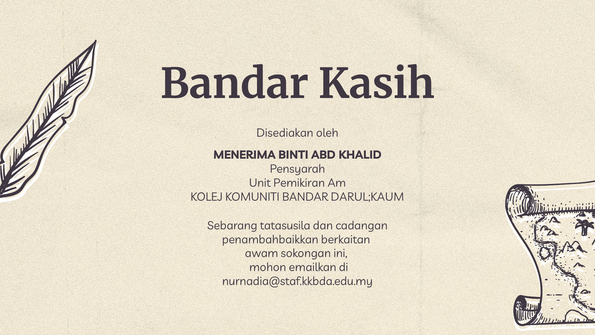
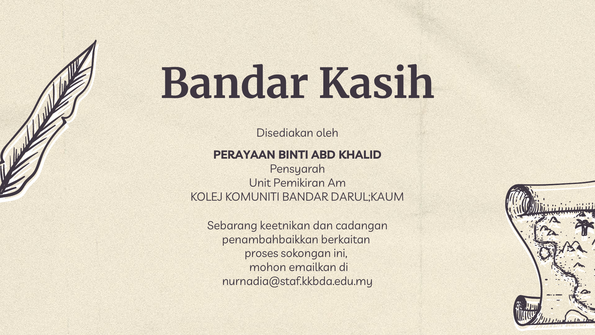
MENERIMA: MENERIMA -> PERAYAAN
tatasusila: tatasusila -> keetnikan
awam: awam -> proses
